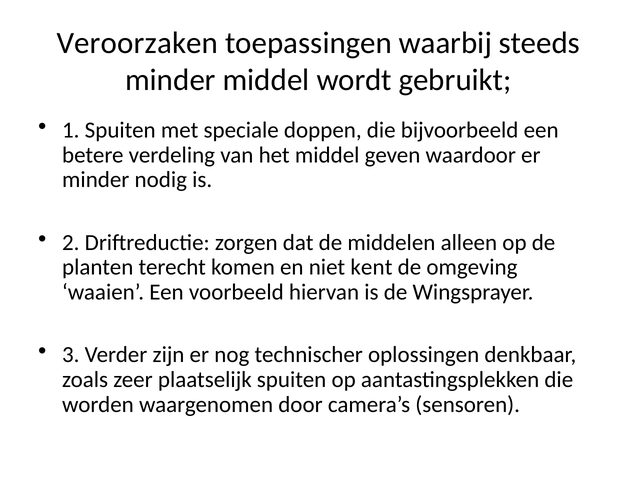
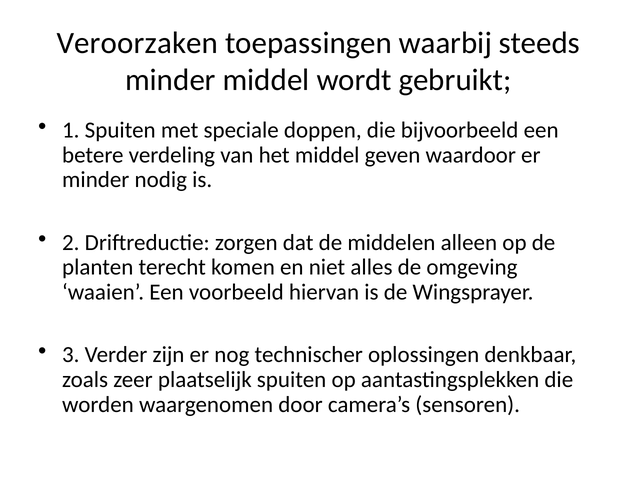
kent: kent -> alles
